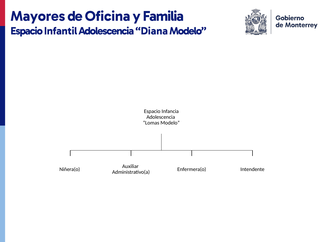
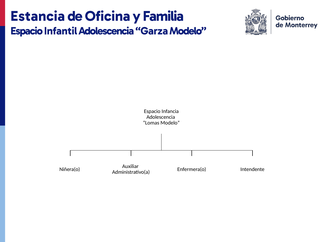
Mayores: Mayores -> Estancia
Diana: Diana -> Garza
